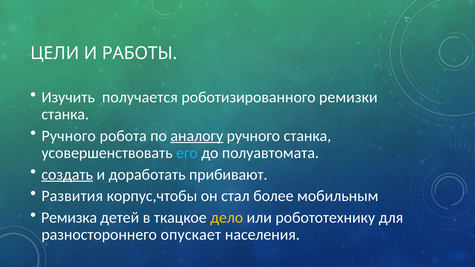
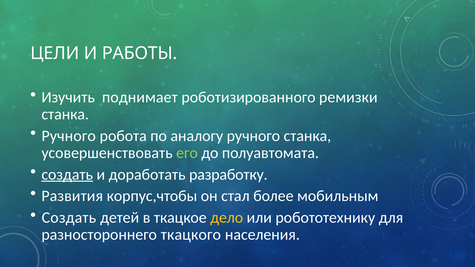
получается: получается -> поднимает
аналогу underline: present -> none
его colour: light blue -> light green
прибивают: прибивают -> разработку
Ремизка at (69, 218): Ремизка -> Создать
опускает: опускает -> ткацкого
